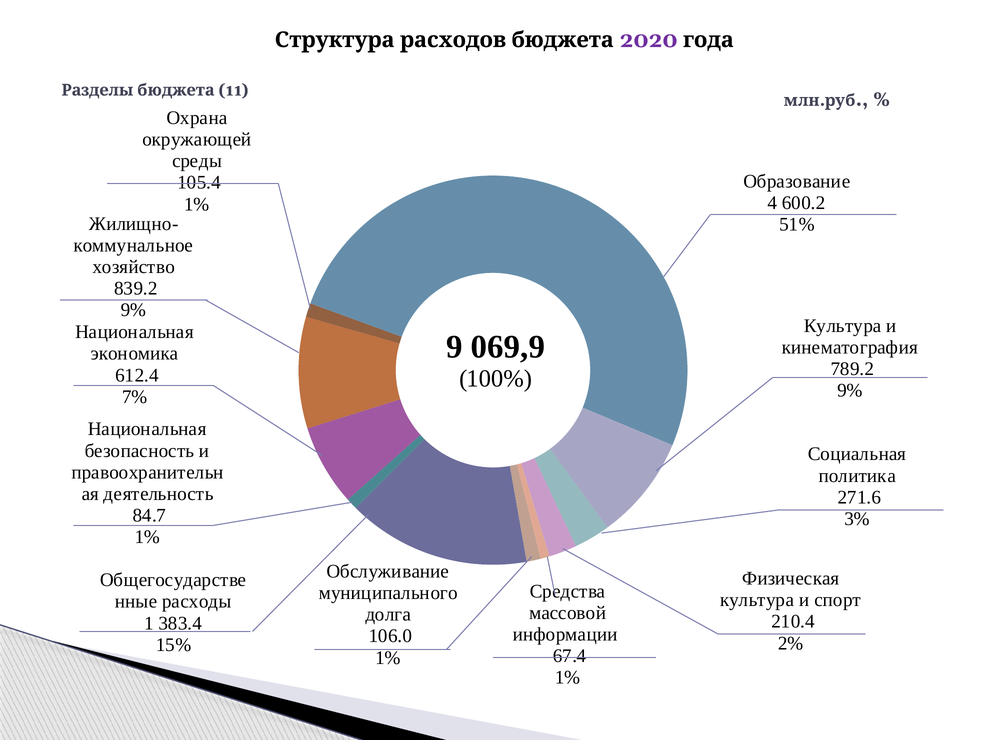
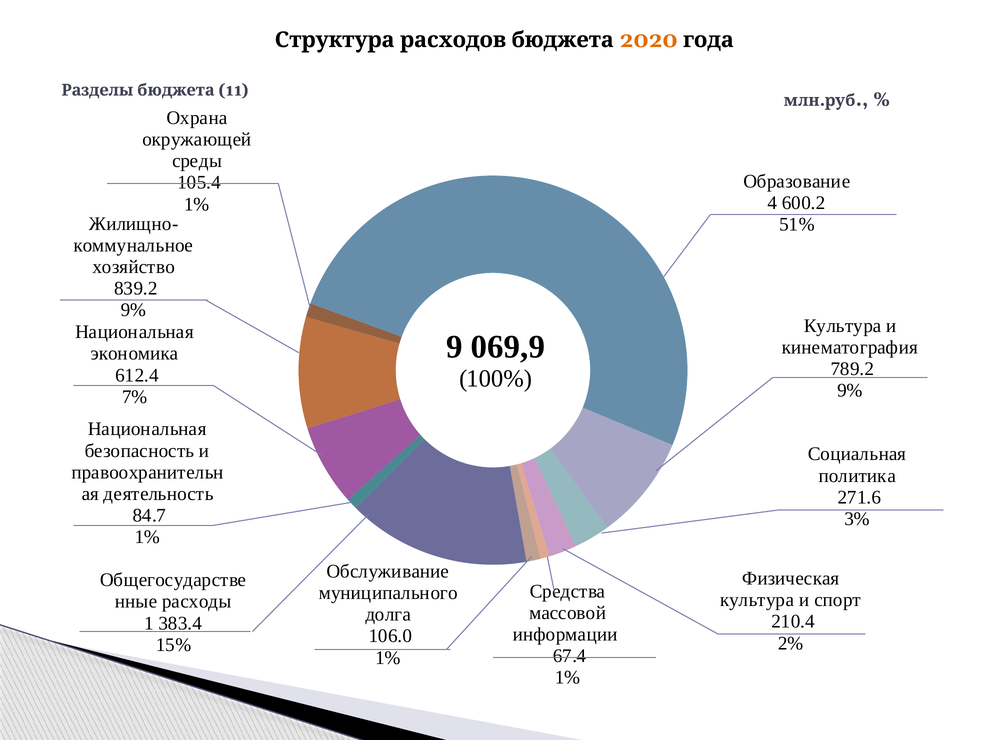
2020 colour: purple -> orange
